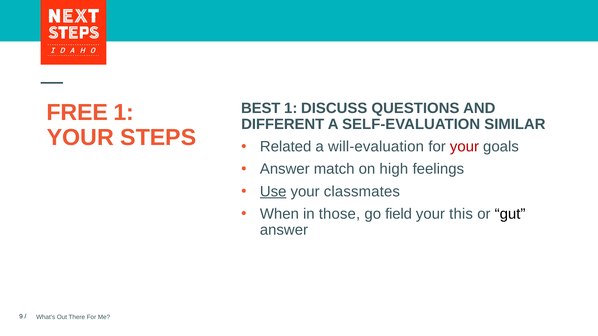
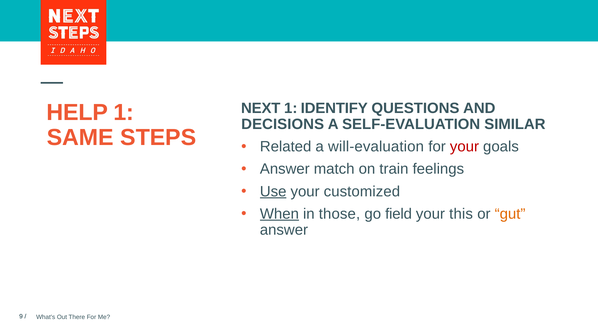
BEST: BEST -> NEXT
DISCUSS: DISCUSS -> IDENTIFY
FREE: FREE -> HELP
DIFFERENT: DIFFERENT -> DECISIONS
YOUR at (80, 138): YOUR -> SAME
high: high -> train
classmates: classmates -> customized
When underline: none -> present
gut colour: black -> orange
